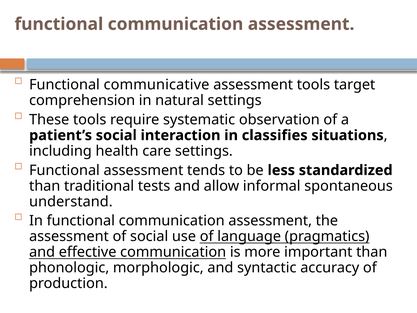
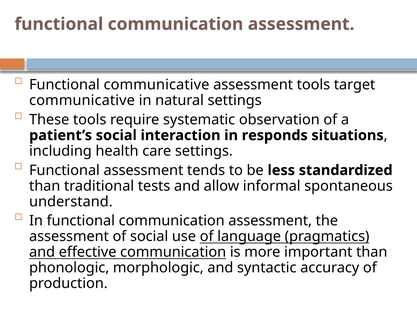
comprehension at (82, 100): comprehension -> communicative
classifies: classifies -> responds
